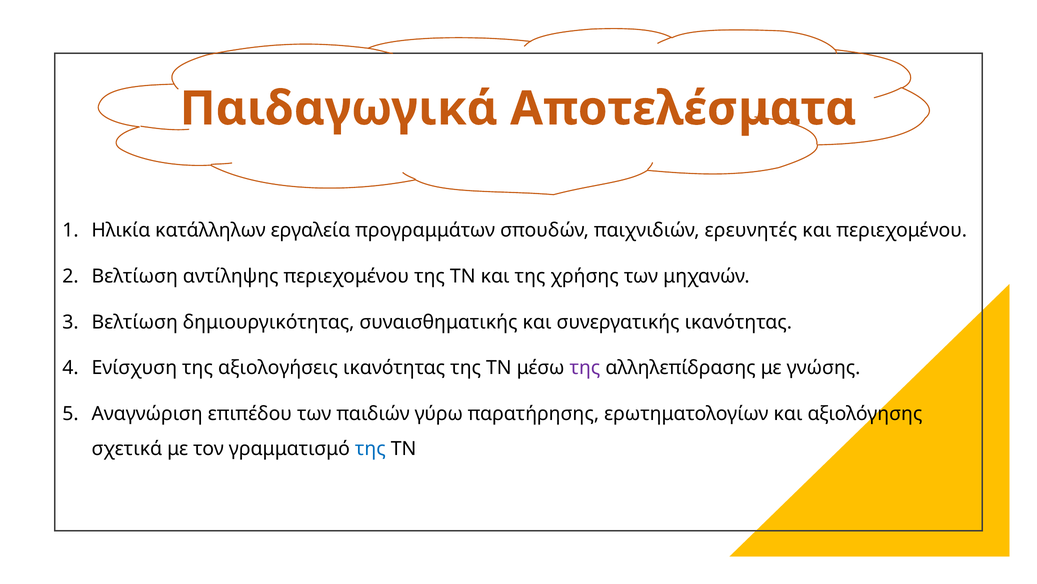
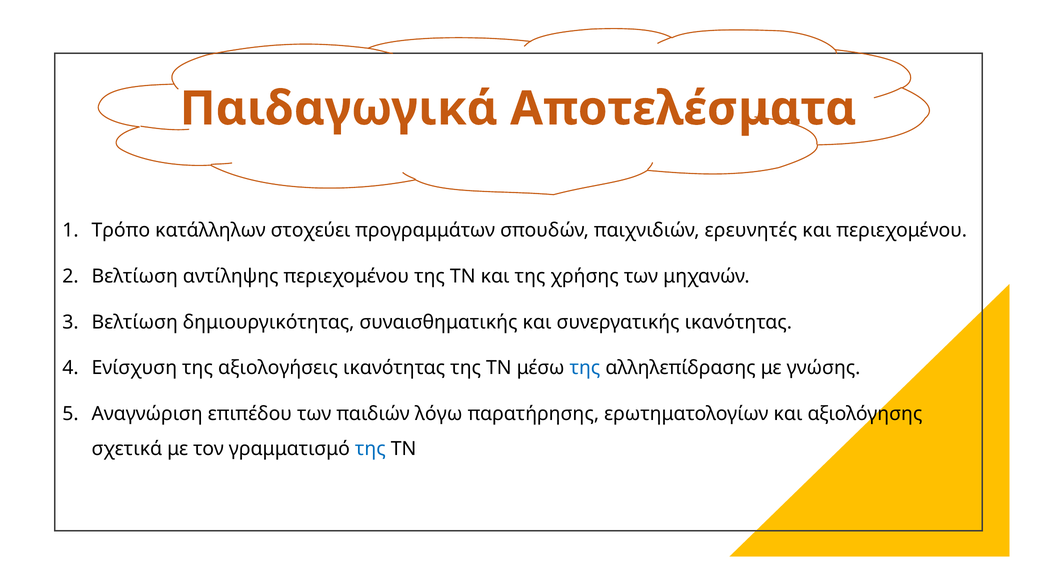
Ηλικία: Ηλικία -> Τρόπο
εργαλεία: εργαλεία -> στοχεύει
της at (585, 368) colour: purple -> blue
γύρω: γύρω -> λόγω
